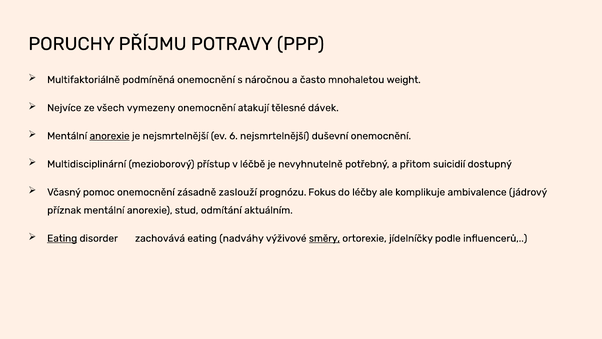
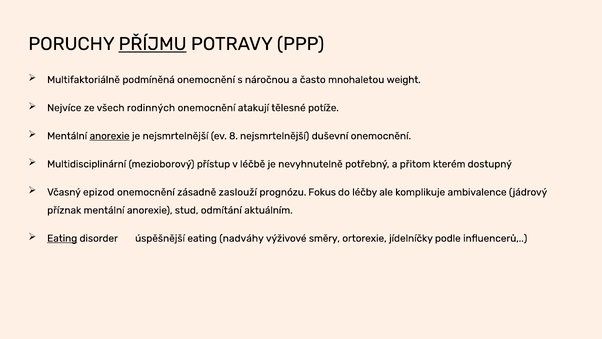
PŘÍJMU underline: none -> present
vymezeny: vymezeny -> rodinných
dávek: dávek -> potíže
6: 6 -> 8
suicidií: suicidií -> kterém
pomoc: pomoc -> epizod
zachovává: zachovává -> úspěšnější
směry underline: present -> none
